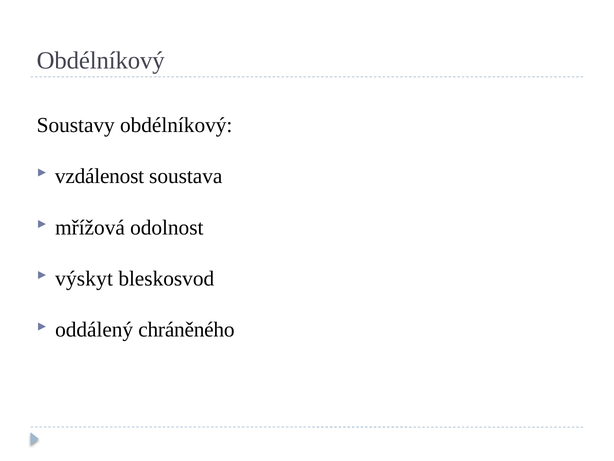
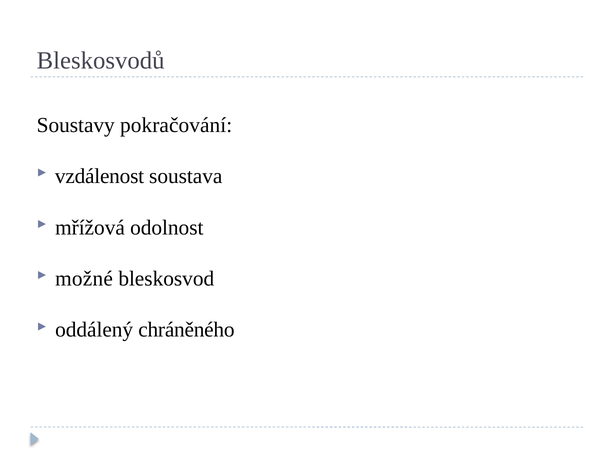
Obdélníkový at (101, 61): Obdélníkový -> Bleskosvodů
Soustavy obdélníkový: obdélníkový -> pokračování
výskyt: výskyt -> možné
